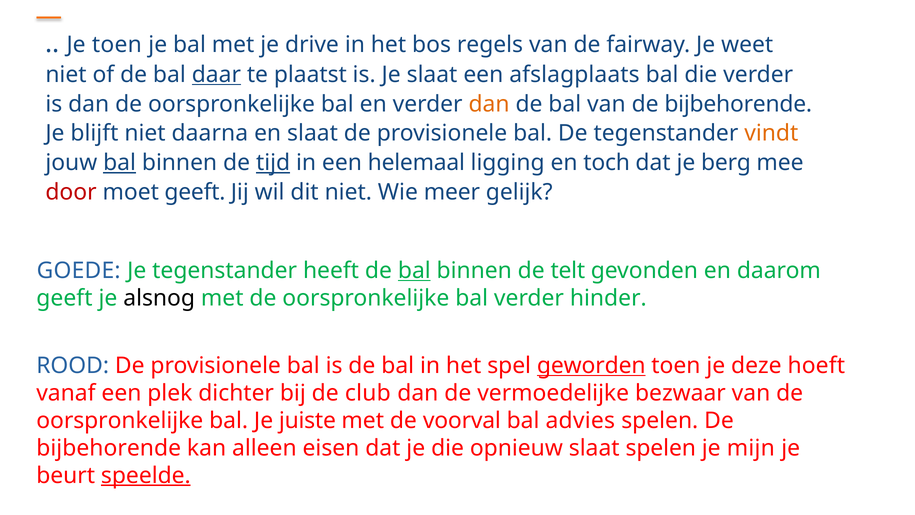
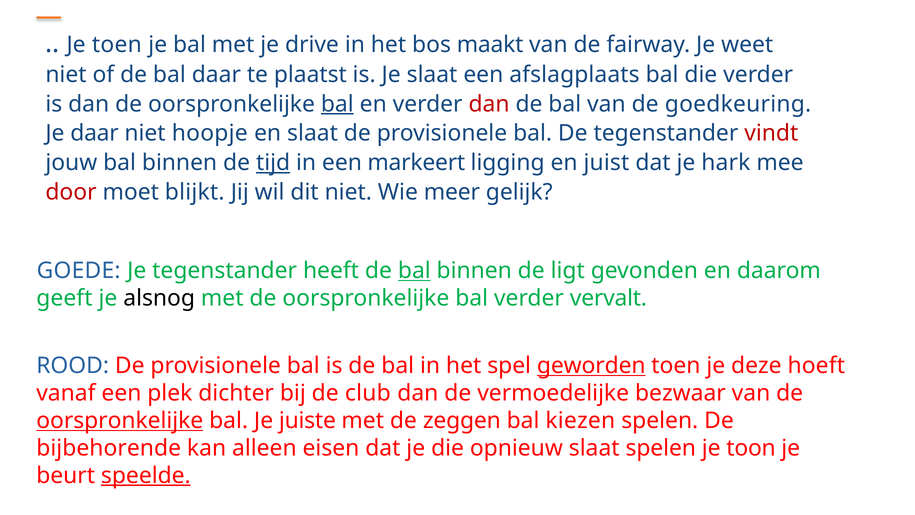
regels: regels -> maakt
daar at (216, 75) underline: present -> none
bal at (337, 104) underline: none -> present
dan at (489, 104) colour: orange -> red
van de bijbehorende: bijbehorende -> goedkeuring
Je blijft: blijft -> daar
daarna: daarna -> hoopje
vindt colour: orange -> red
bal at (120, 163) underline: present -> none
helemaal: helemaal -> markeert
toch: toch -> juist
berg: berg -> hark
moet geeft: geeft -> blijkt
telt: telt -> ligt
hinder: hinder -> vervalt
oorspronkelijke at (120, 420) underline: none -> present
voorval: voorval -> zeggen
advies: advies -> kiezen
mijn: mijn -> toon
